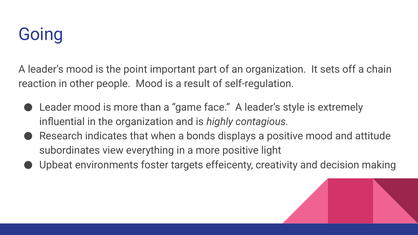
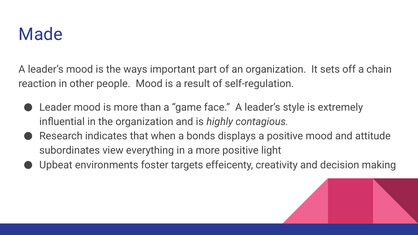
Going: Going -> Made
point: point -> ways
